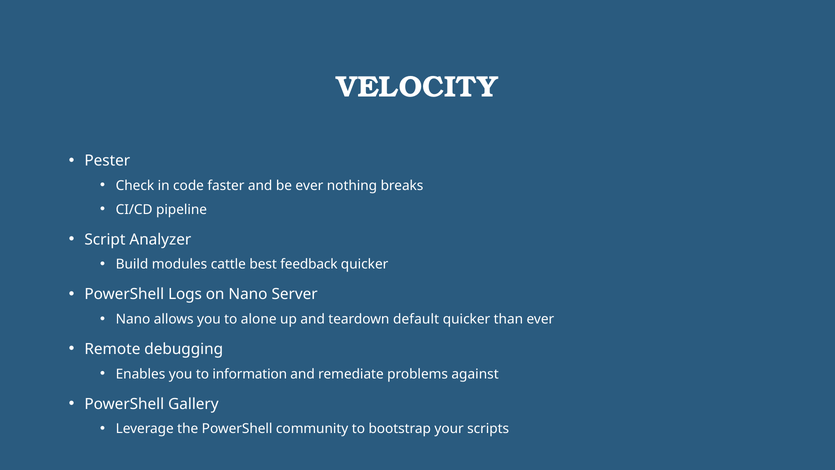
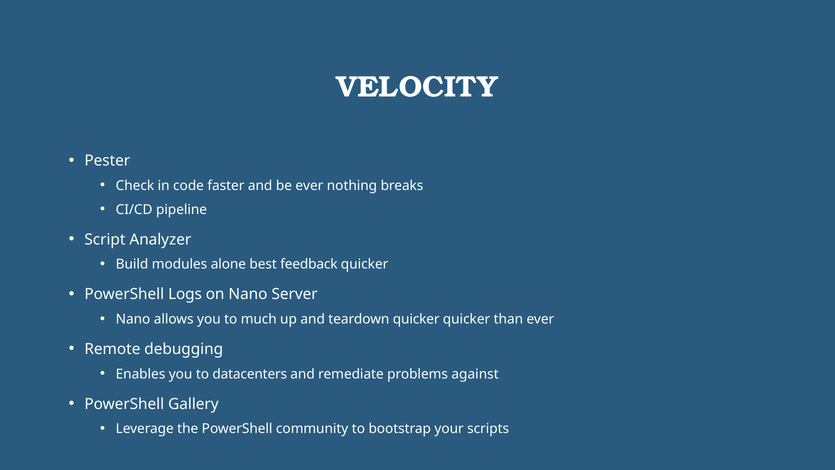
cattle: cattle -> alone
alone: alone -> much
teardown default: default -> quicker
information: information -> datacenters
